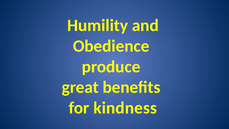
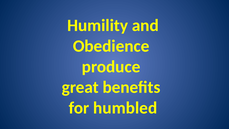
kindness: kindness -> humbled
